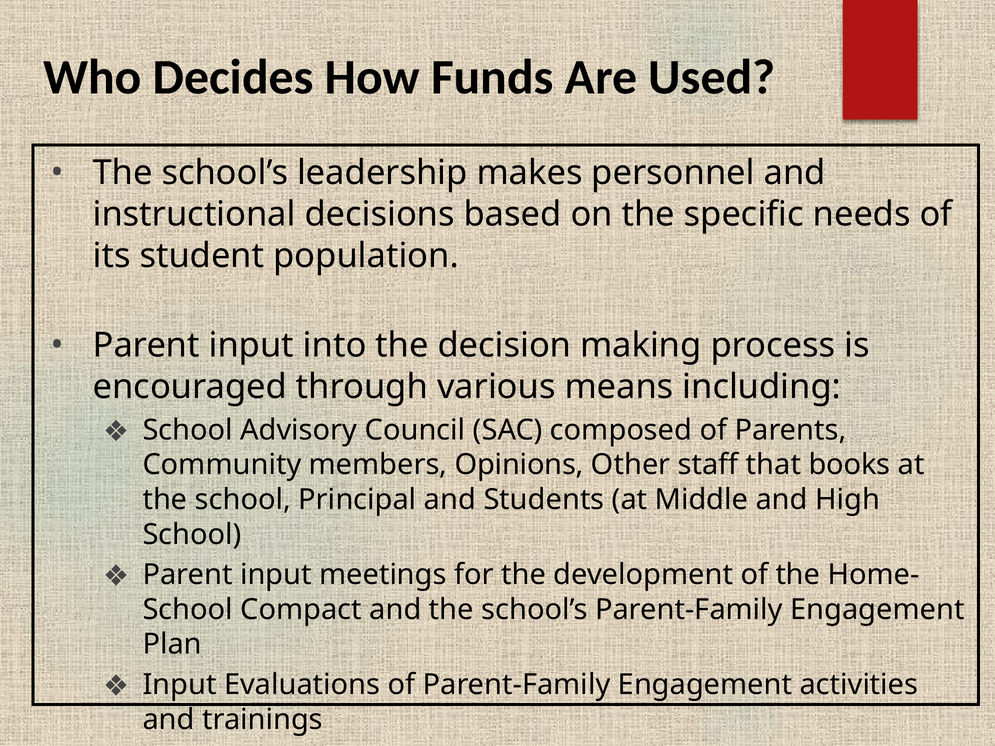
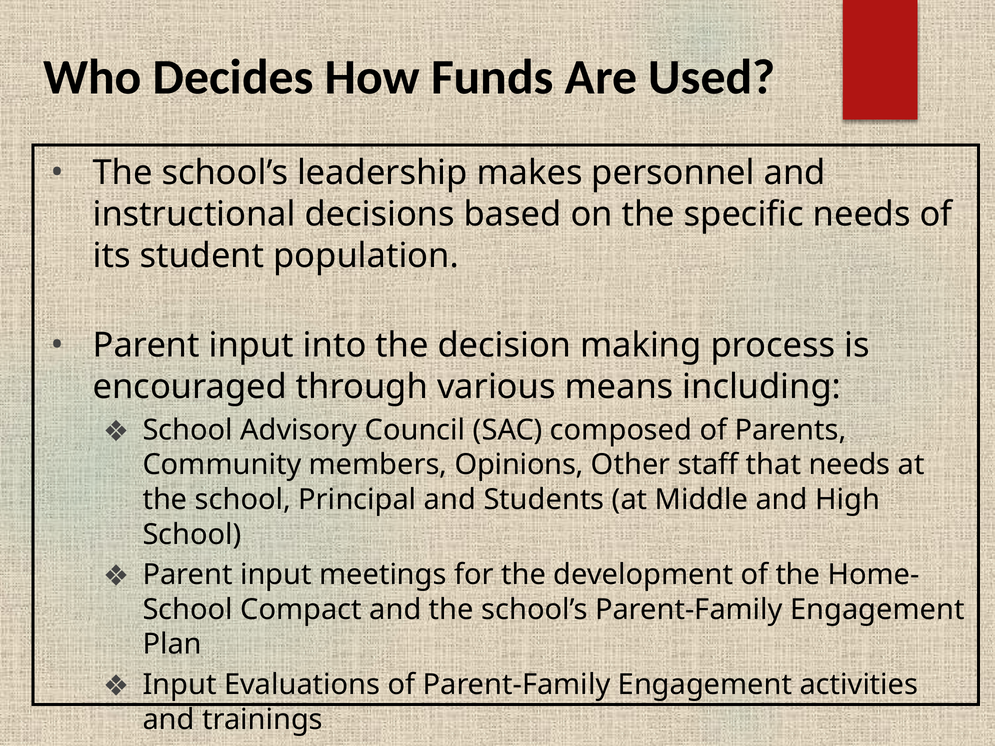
that books: books -> needs
